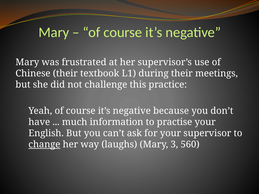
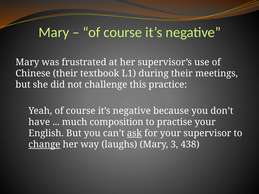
information: information -> composition
ask underline: none -> present
560: 560 -> 438
